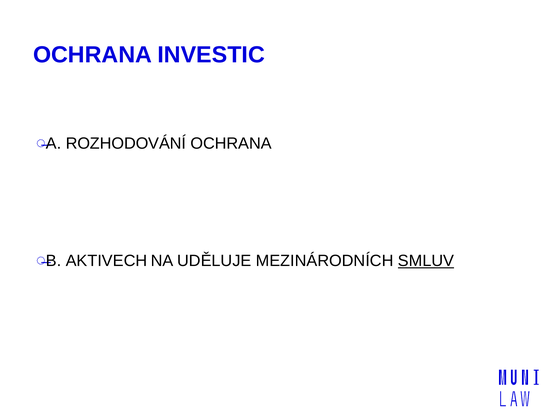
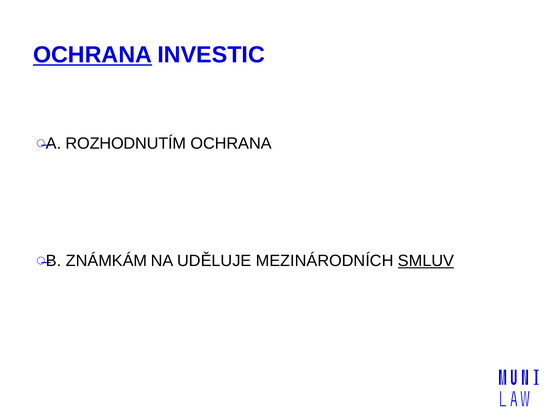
OCHRANA at (92, 55) underline: none -> present
ROZHODOVÁNÍ: ROZHODOVÁNÍ -> ROZHODNUTÍM
AKTIVECH: AKTIVECH -> ZNÁMKÁM
